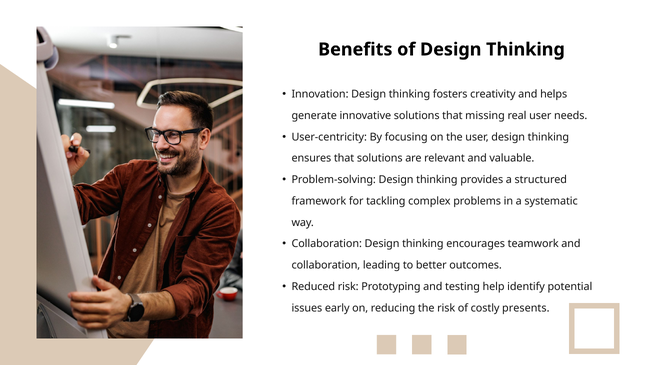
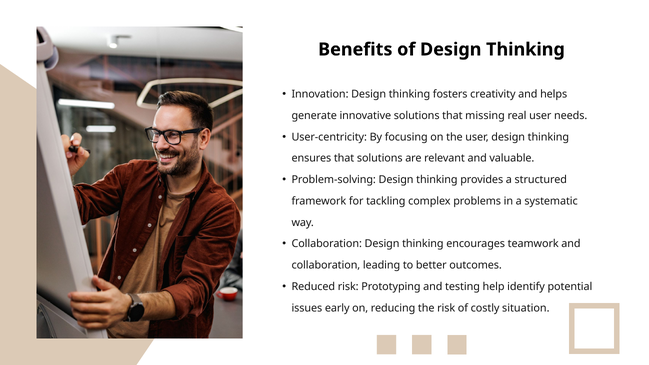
presents: presents -> situation
